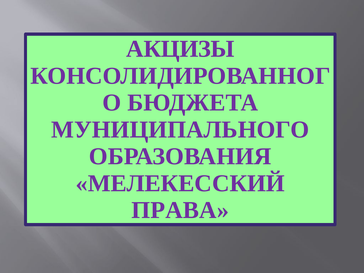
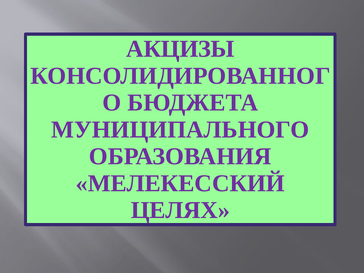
ПРАВА: ПРАВА -> ЦЕЛЯХ
